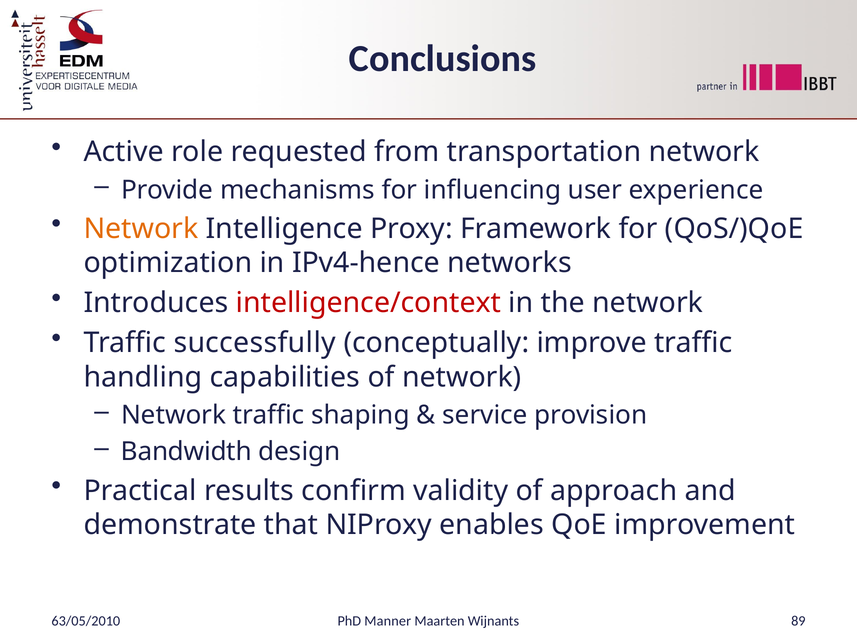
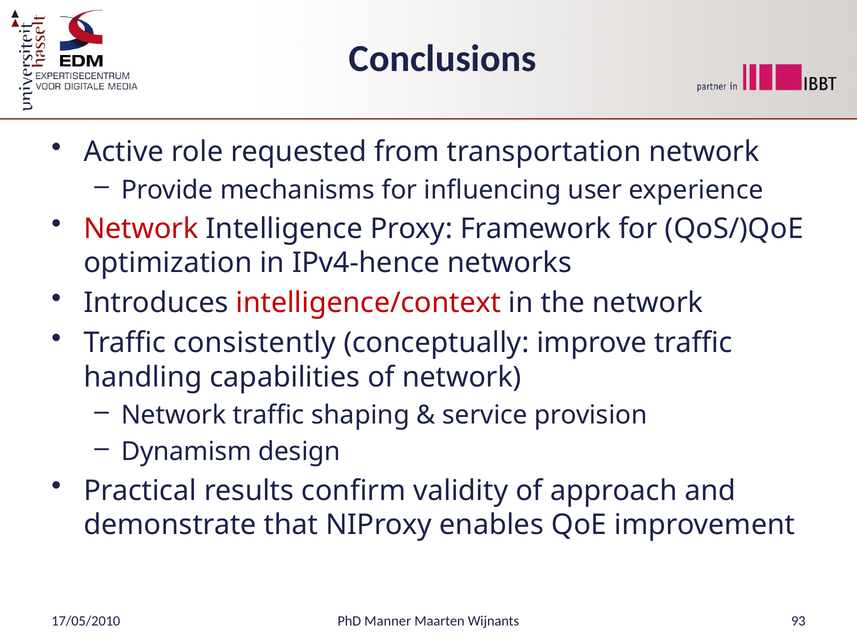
Network at (141, 229) colour: orange -> red
successfully: successfully -> consistently
Bandwidth: Bandwidth -> Dynamism
63/05/2010: 63/05/2010 -> 17/05/2010
89: 89 -> 93
